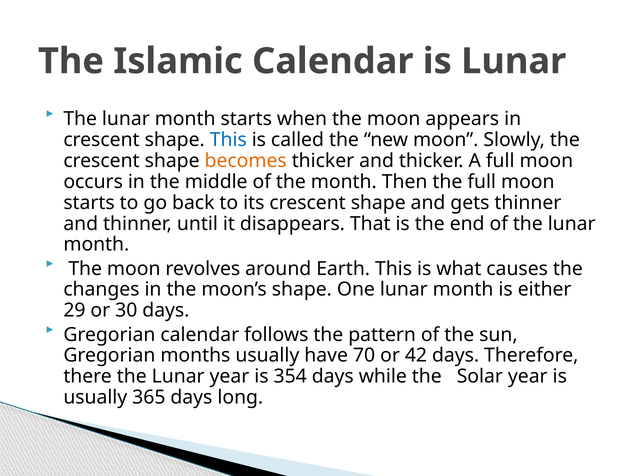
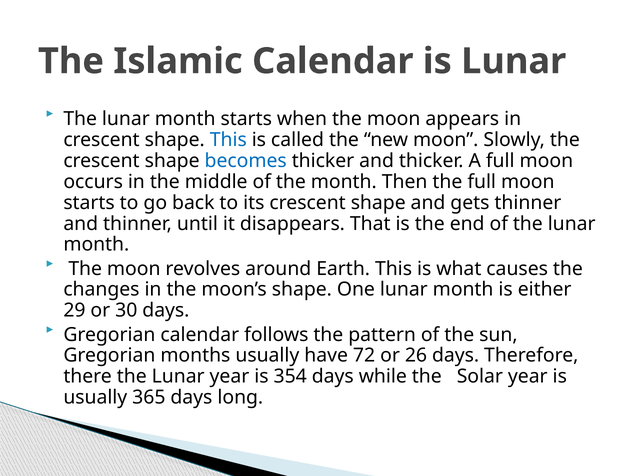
becomes colour: orange -> blue
70: 70 -> 72
42: 42 -> 26
